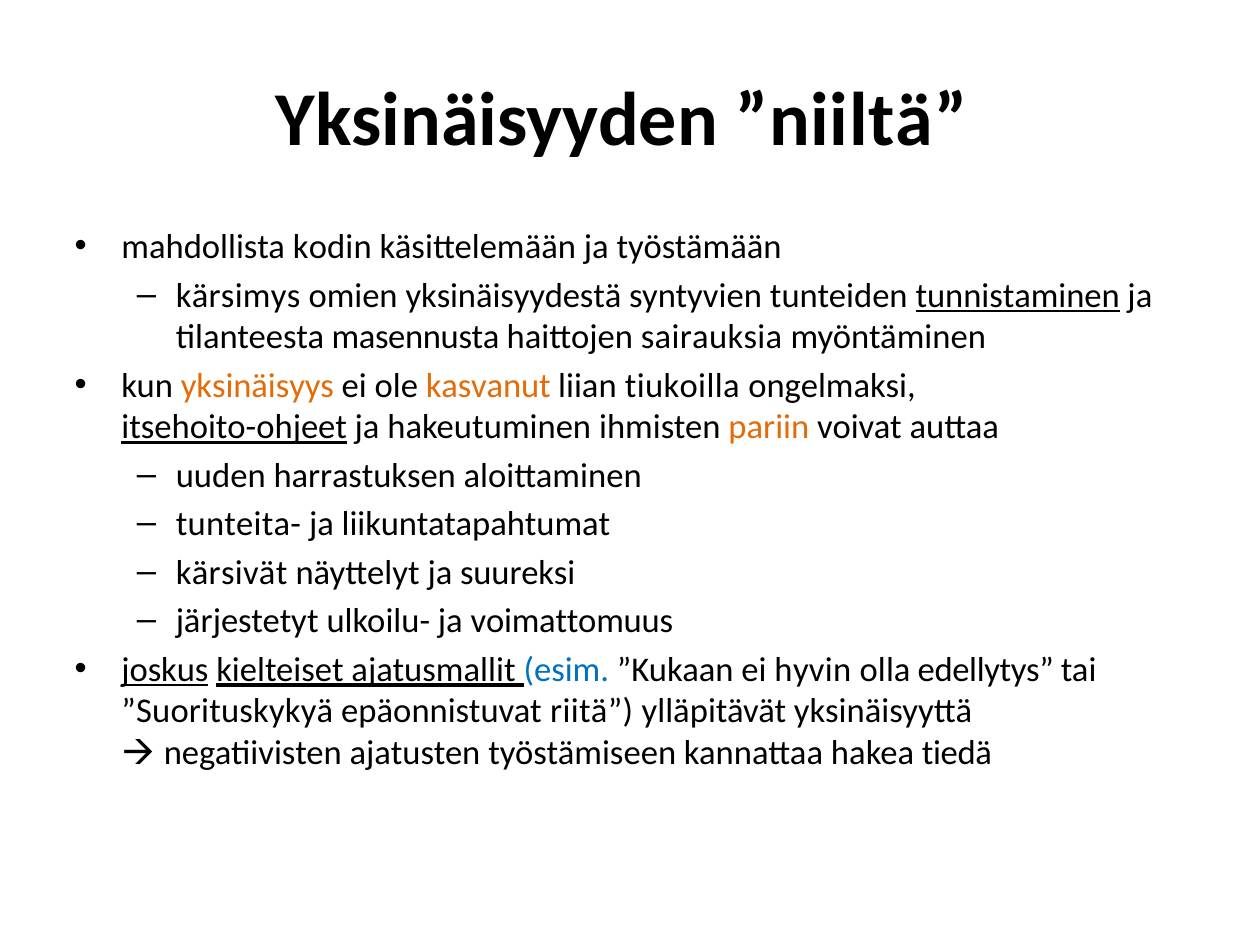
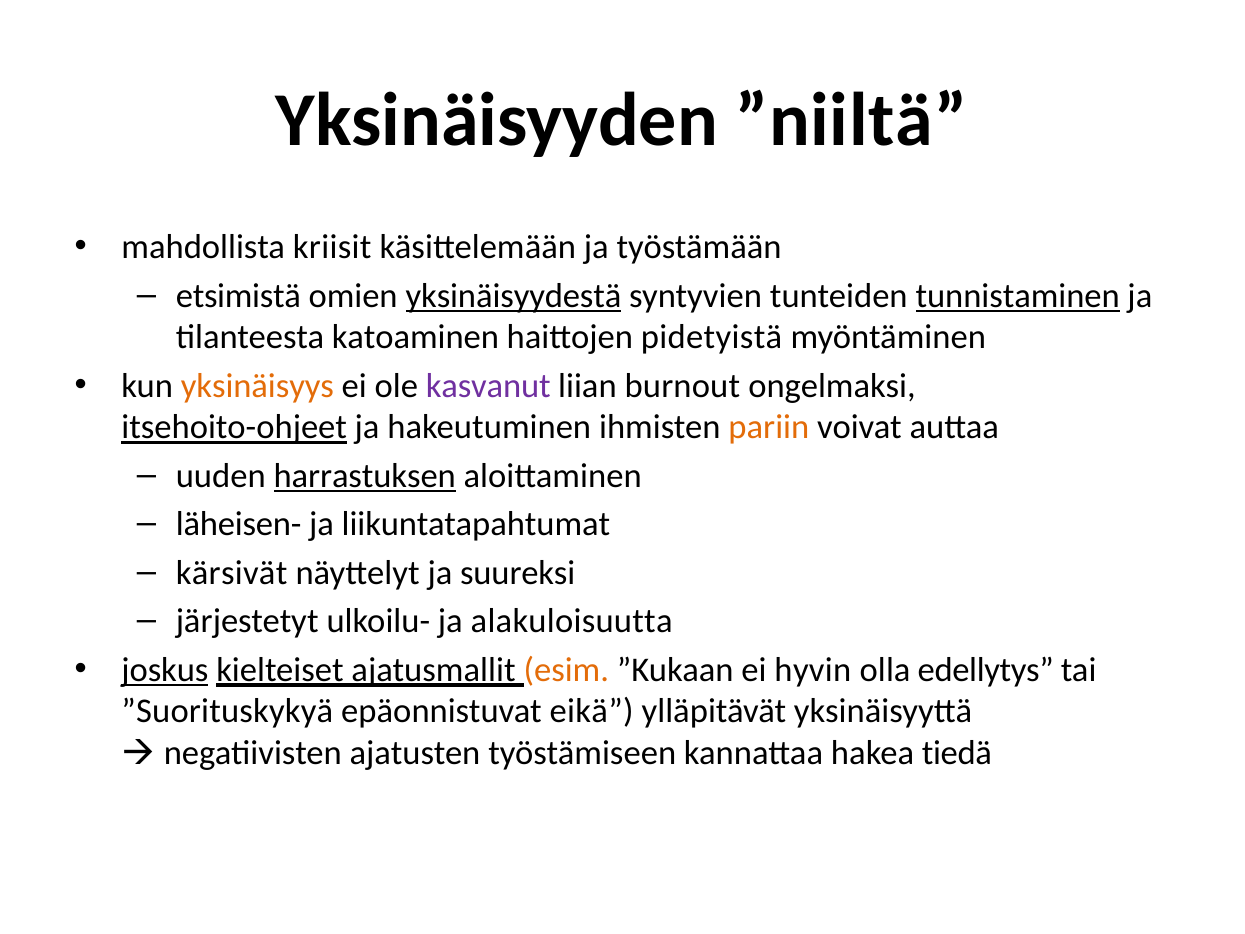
kodin: kodin -> kriisit
kärsimys: kärsimys -> etsimistä
yksinäisyydestä underline: none -> present
masennusta: masennusta -> katoaminen
sairauksia: sairauksia -> pidetyistä
kasvanut colour: orange -> purple
tiukoilla: tiukoilla -> burnout
harrastuksen underline: none -> present
tunteita-: tunteita- -> läheisen-
voimattomuus: voimattomuus -> alakuloisuutta
esim colour: blue -> orange
riitä: riitä -> eikä
